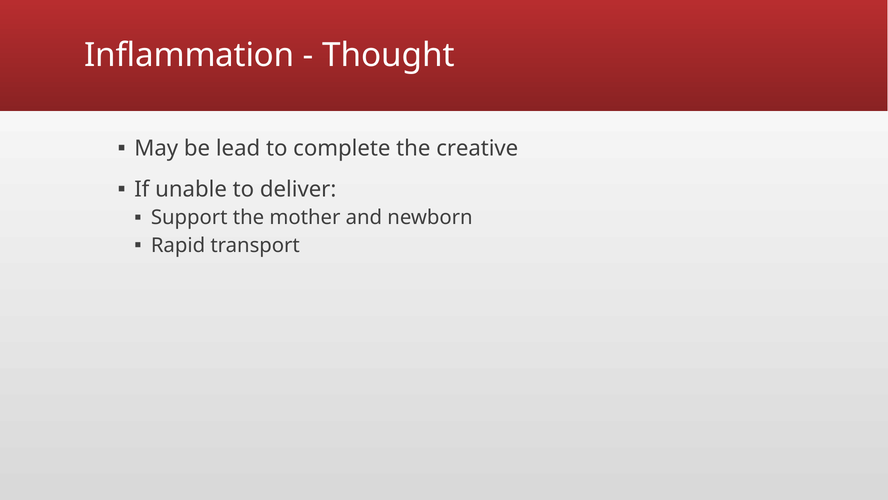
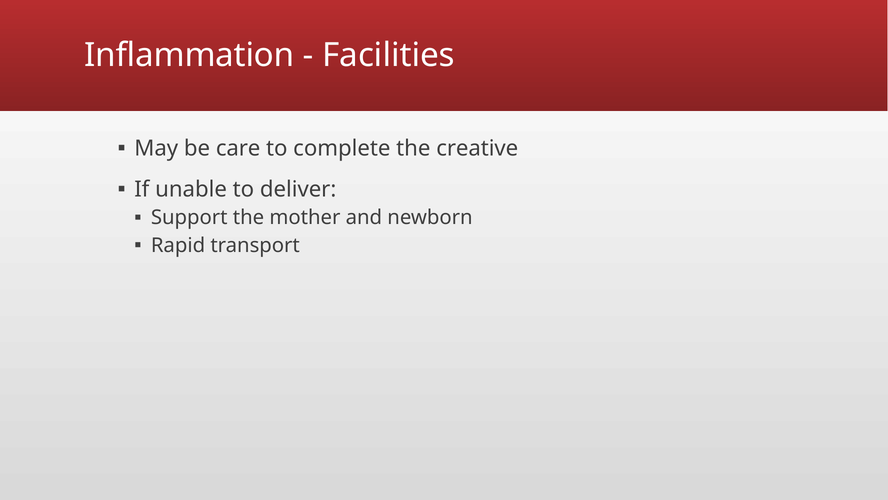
Thought: Thought -> Facilities
lead: lead -> care
